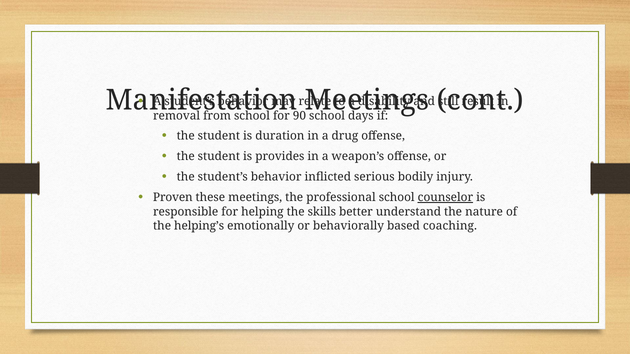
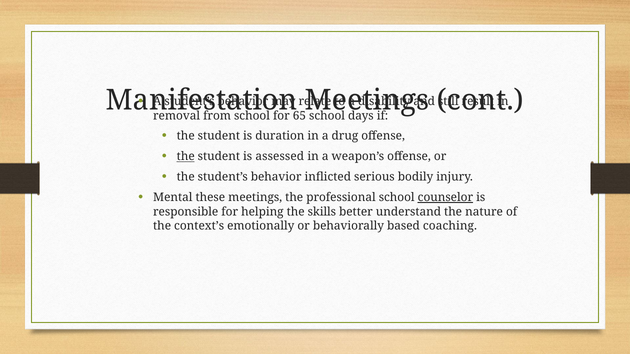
90: 90 -> 65
the at (186, 157) underline: none -> present
provides: provides -> assessed
Proven: Proven -> Mental
helping’s: helping’s -> context’s
